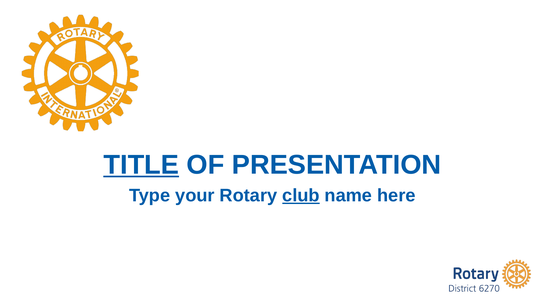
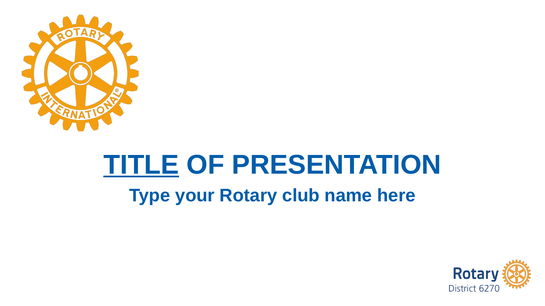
club underline: present -> none
